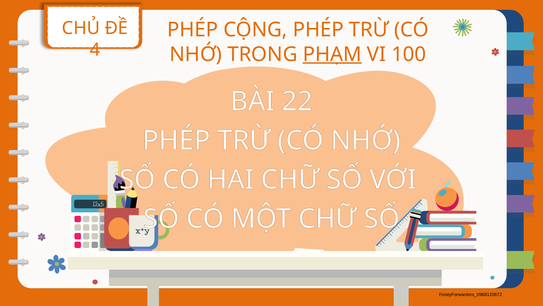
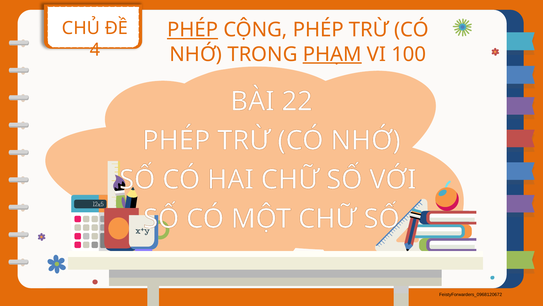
PHÉP at (193, 30) underline: none -> present
